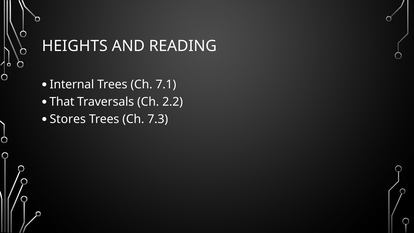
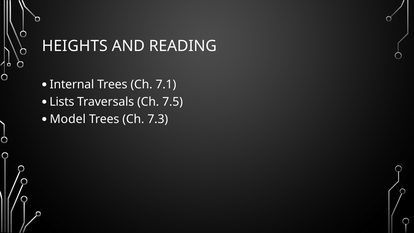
That: That -> Lists
2.2: 2.2 -> 7.5
Stores: Stores -> Model
